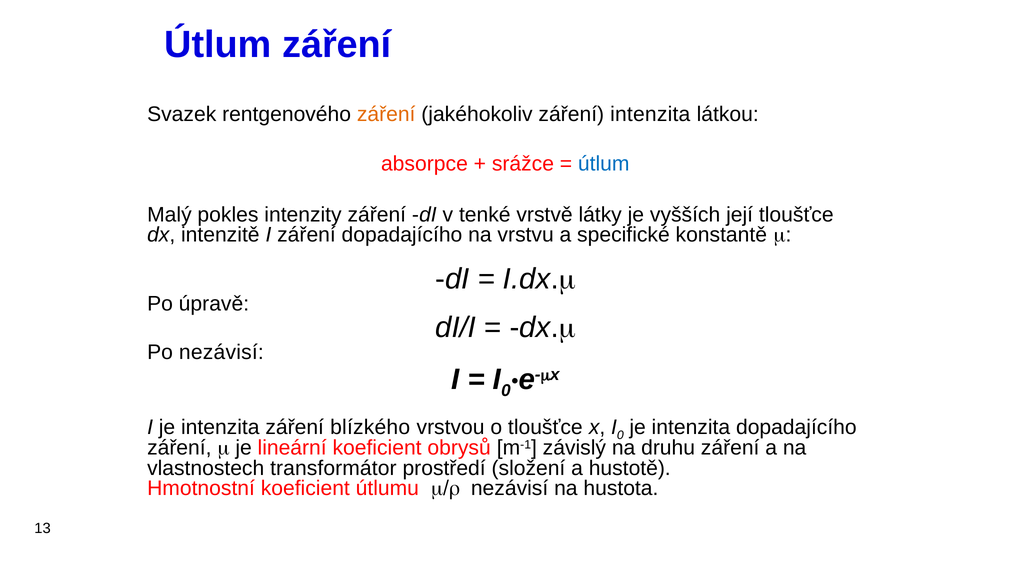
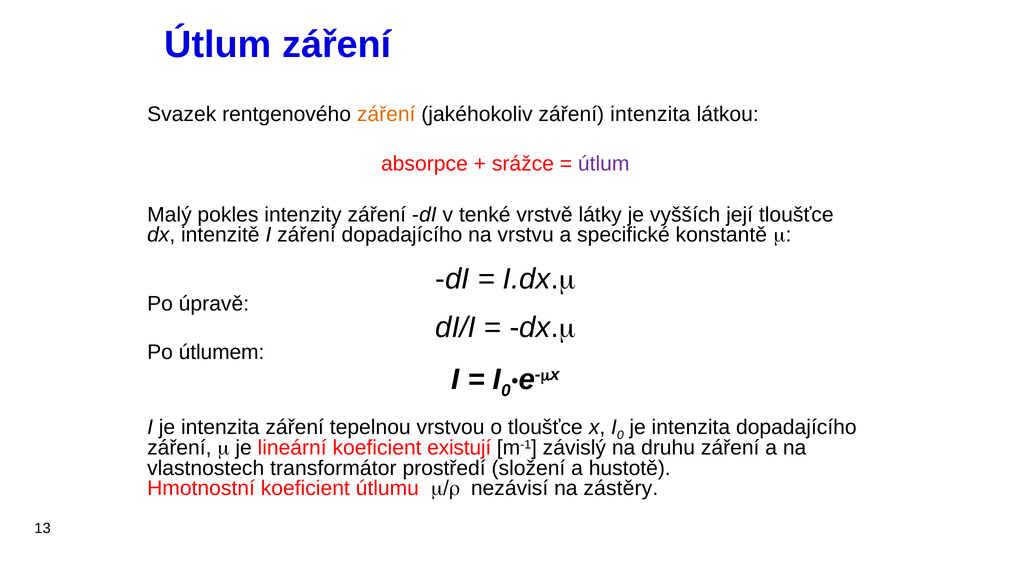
útlum at (604, 164) colour: blue -> purple
Po nezávisí: nezávisí -> útlumem
blízkého: blízkého -> tepelnou
obrysů: obrysů -> existují
hustota: hustota -> zástěry
